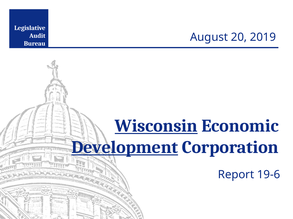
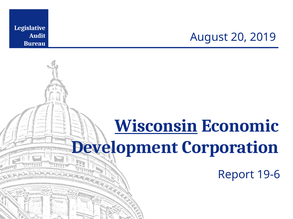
Development underline: present -> none
